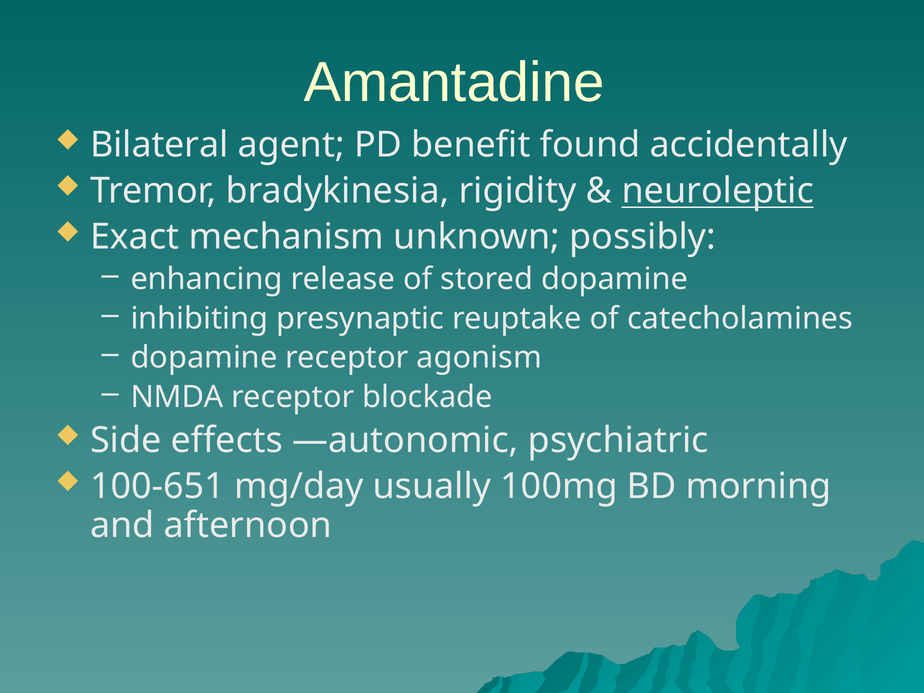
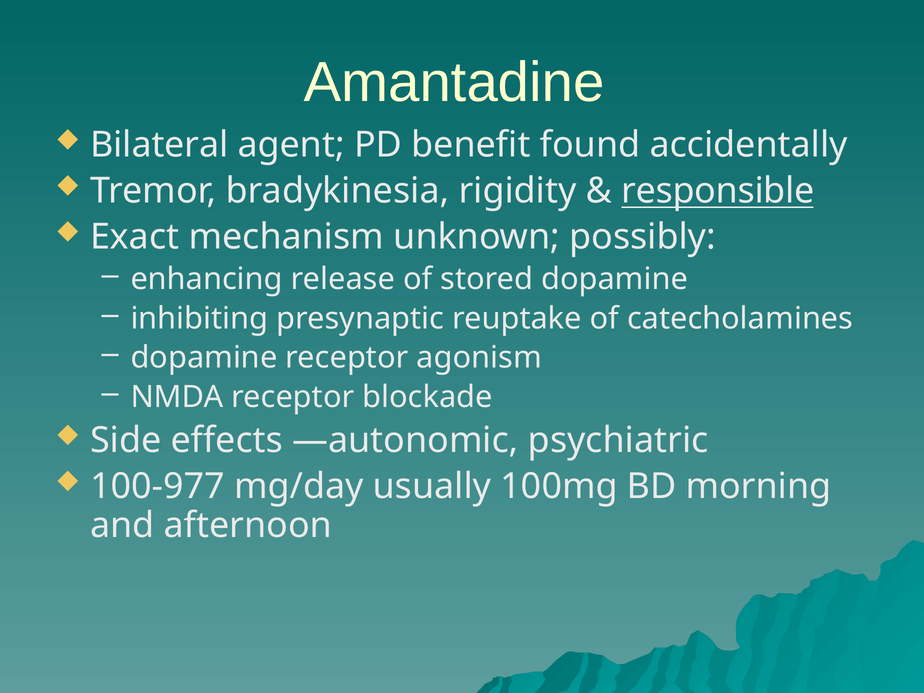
neuroleptic: neuroleptic -> responsible
100-651: 100-651 -> 100-977
